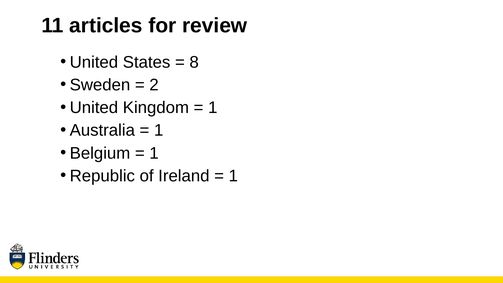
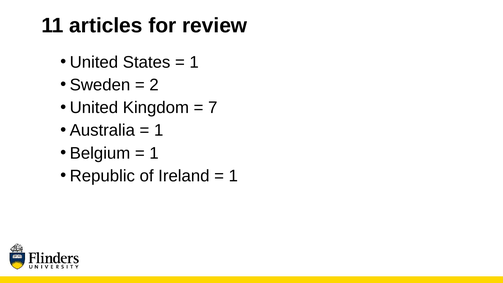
8 at (194, 62): 8 -> 1
1 at (213, 108): 1 -> 7
